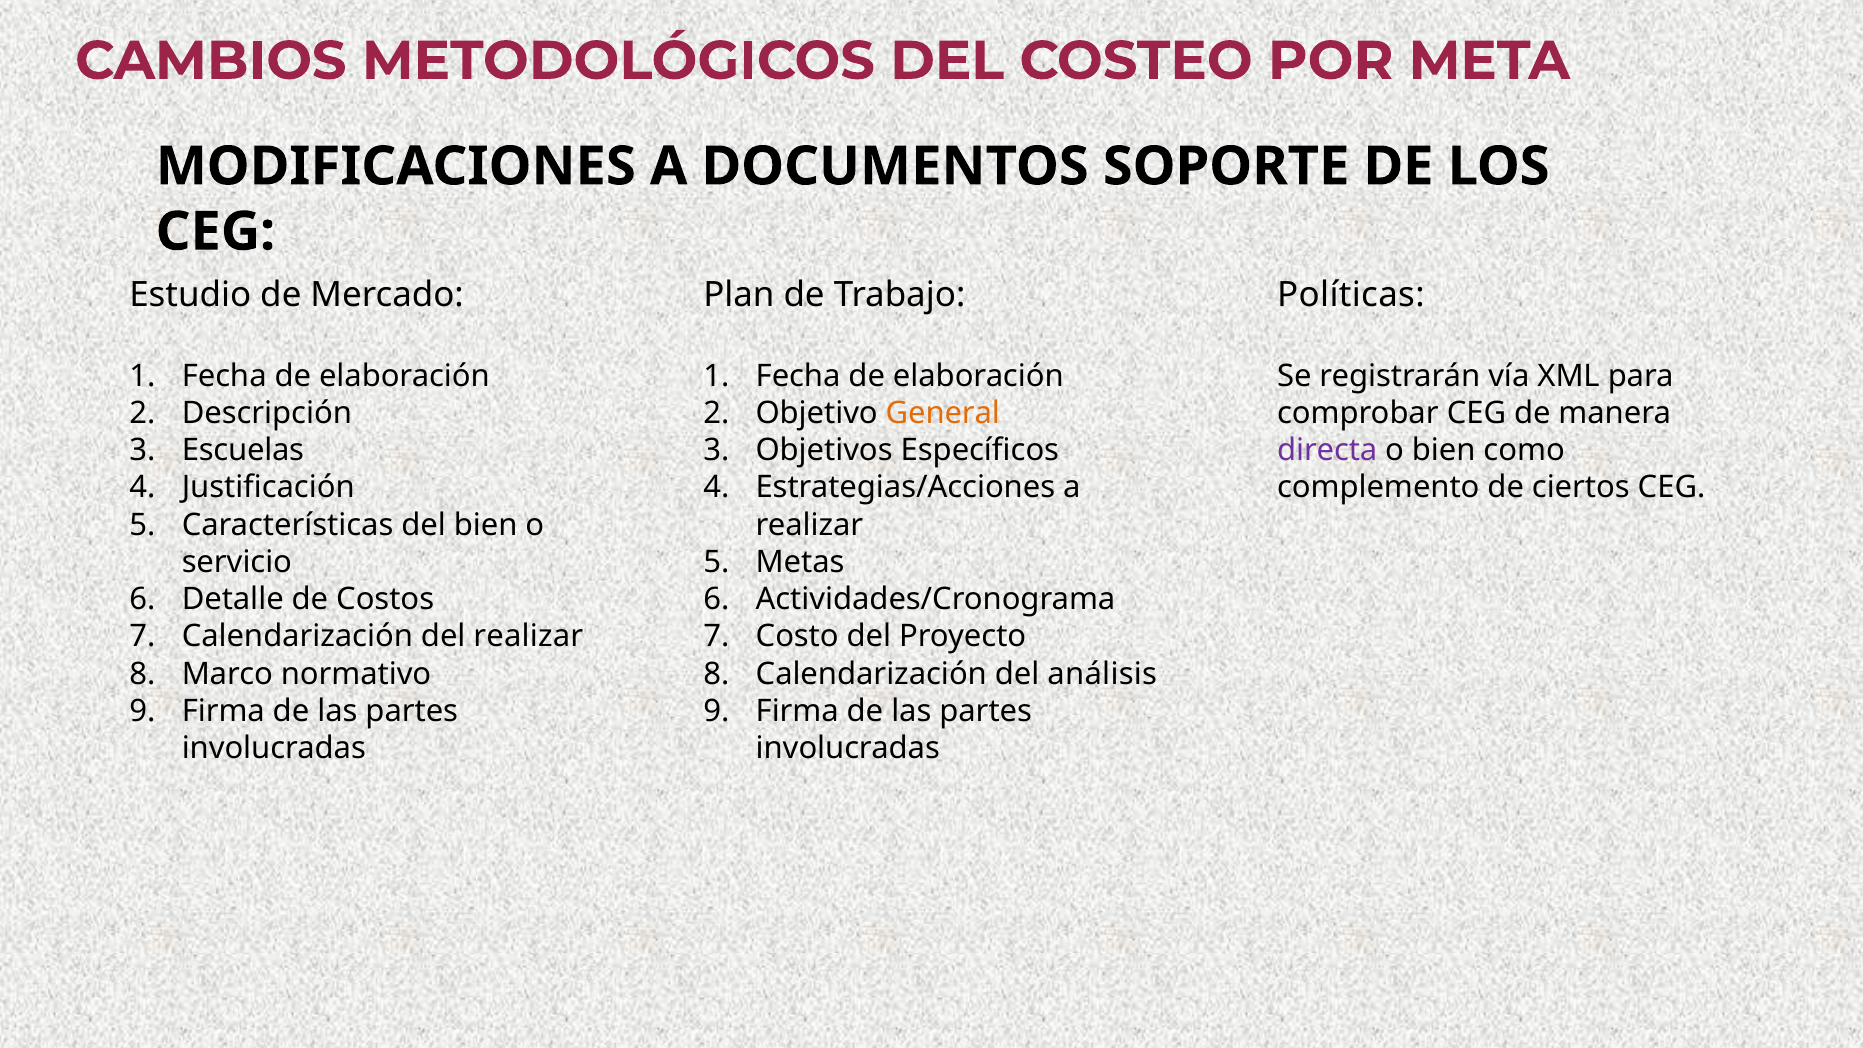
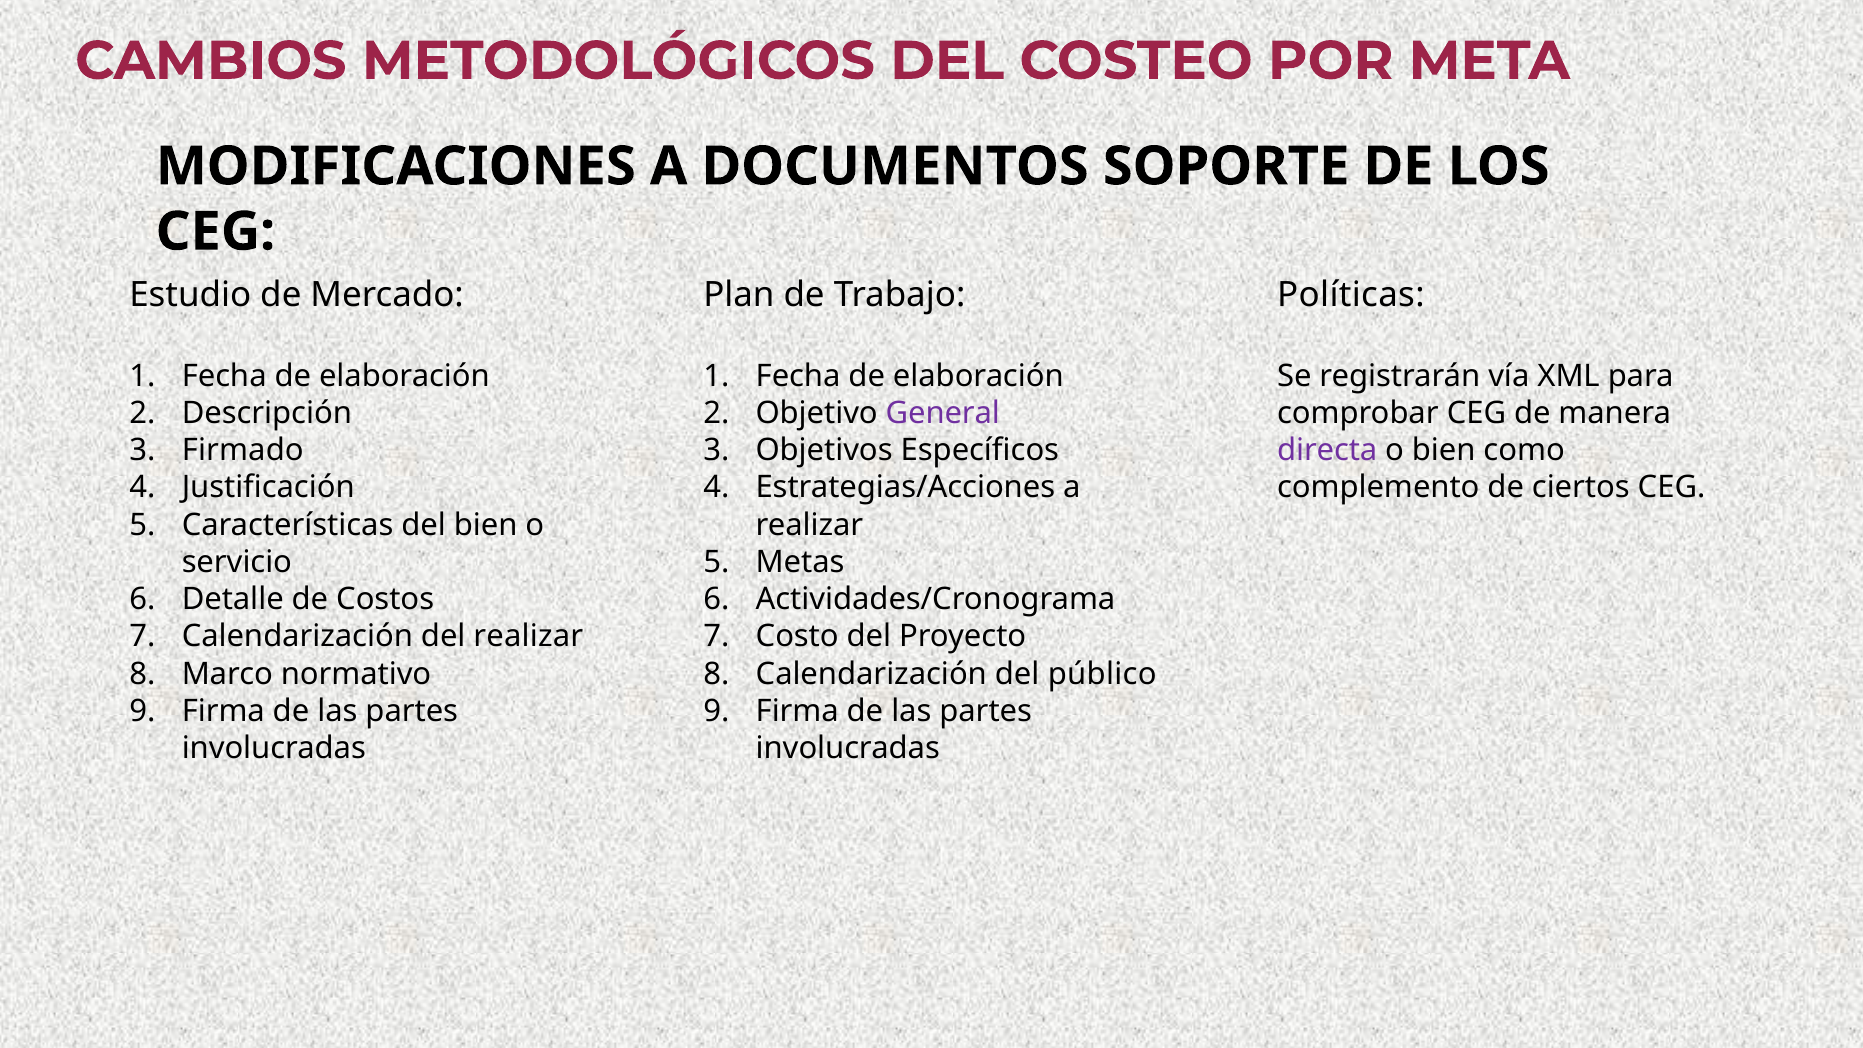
General colour: orange -> purple
Escuelas: Escuelas -> Firmado
análisis: análisis -> público
